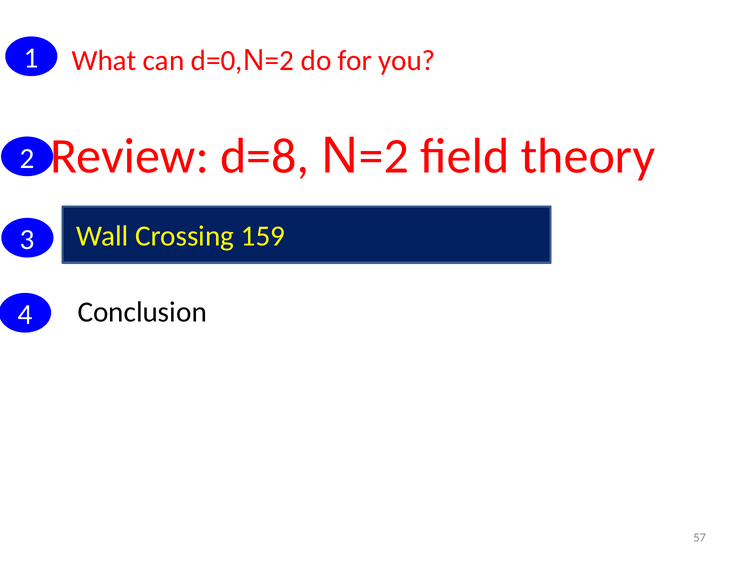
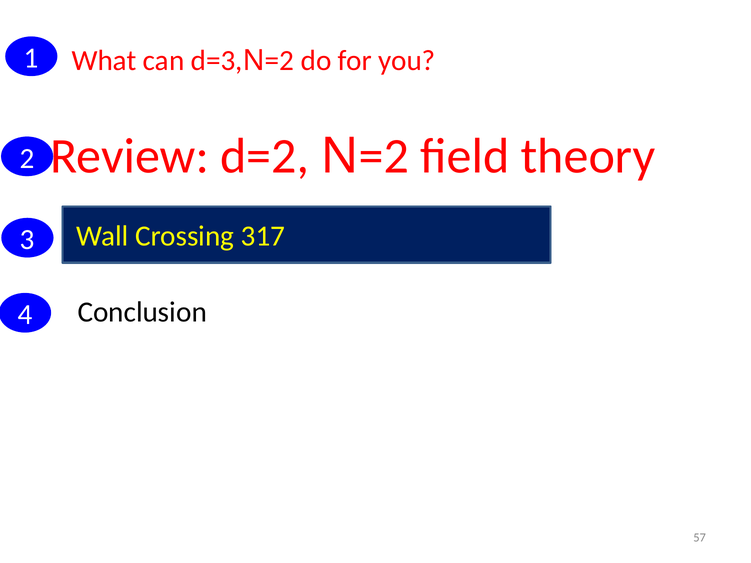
d=0: d=0 -> d=3
d=8: d=8 -> d=2
159: 159 -> 317
